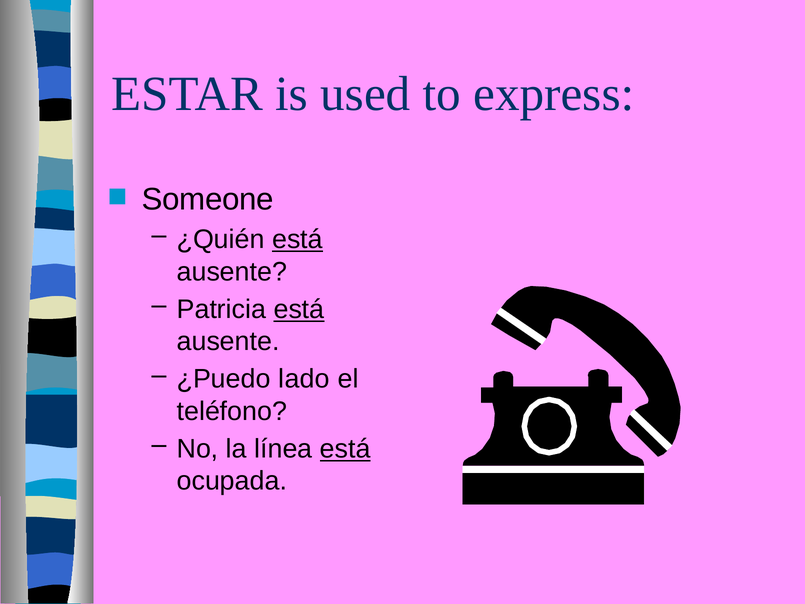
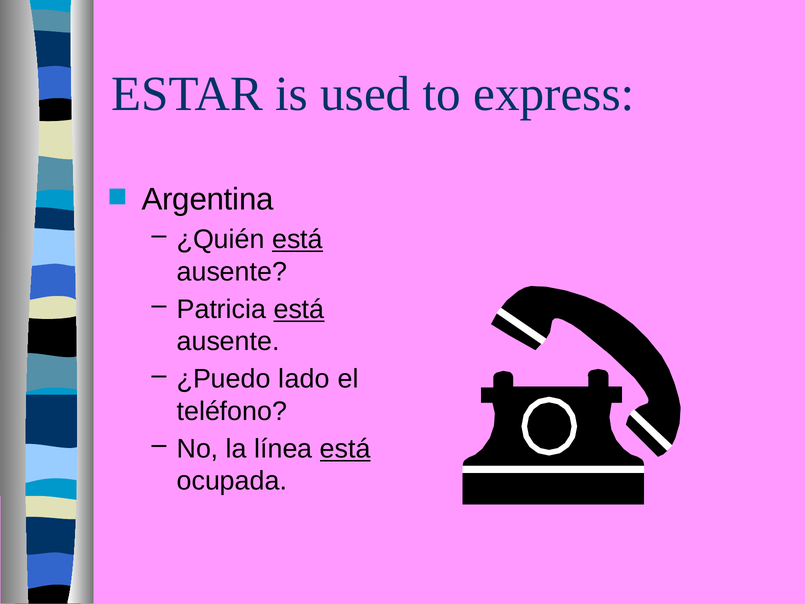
Someone: Someone -> Argentina
